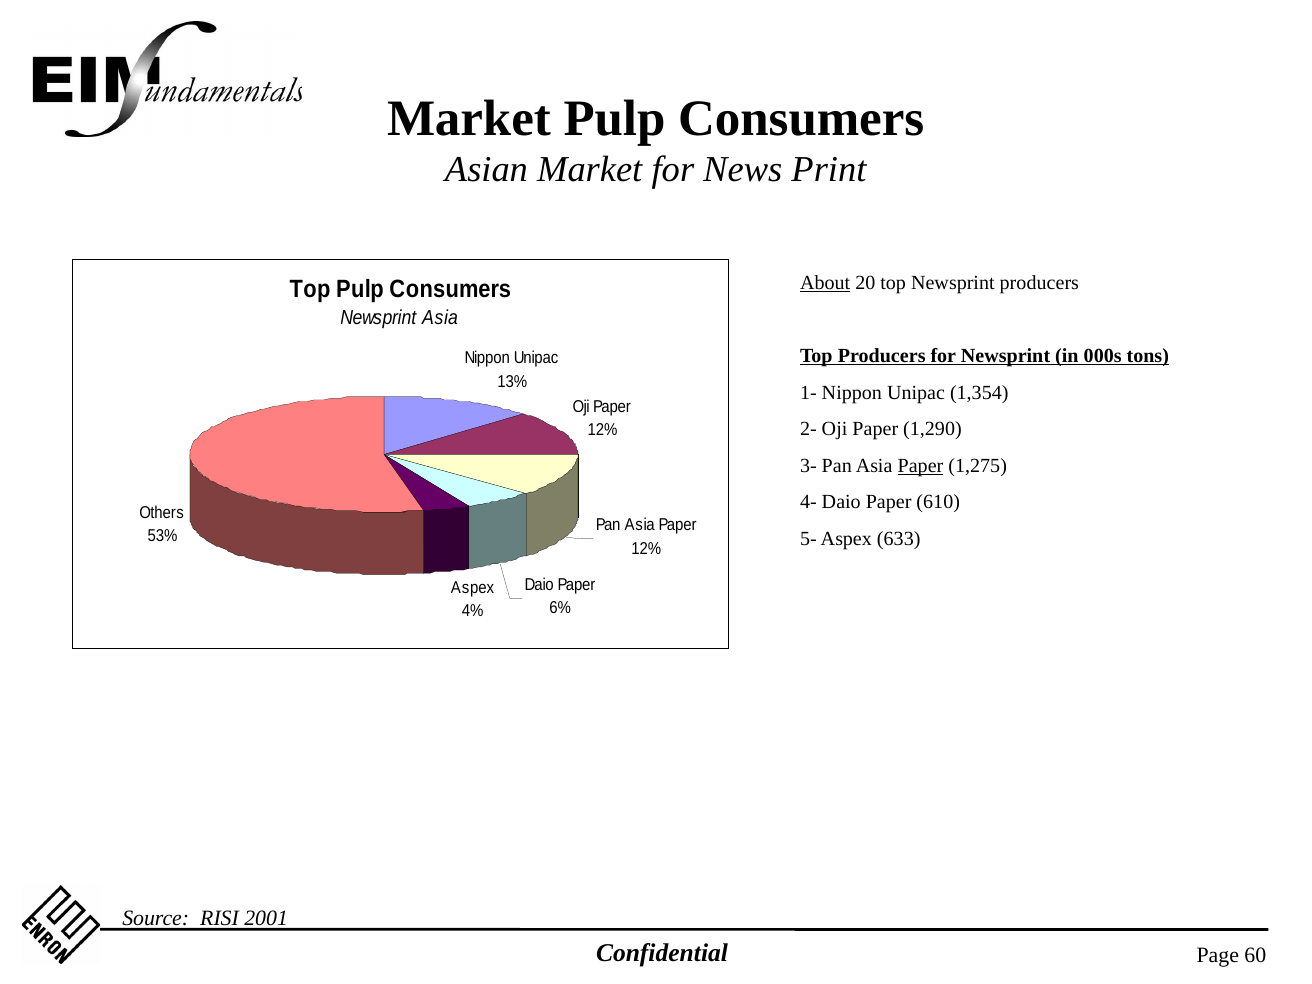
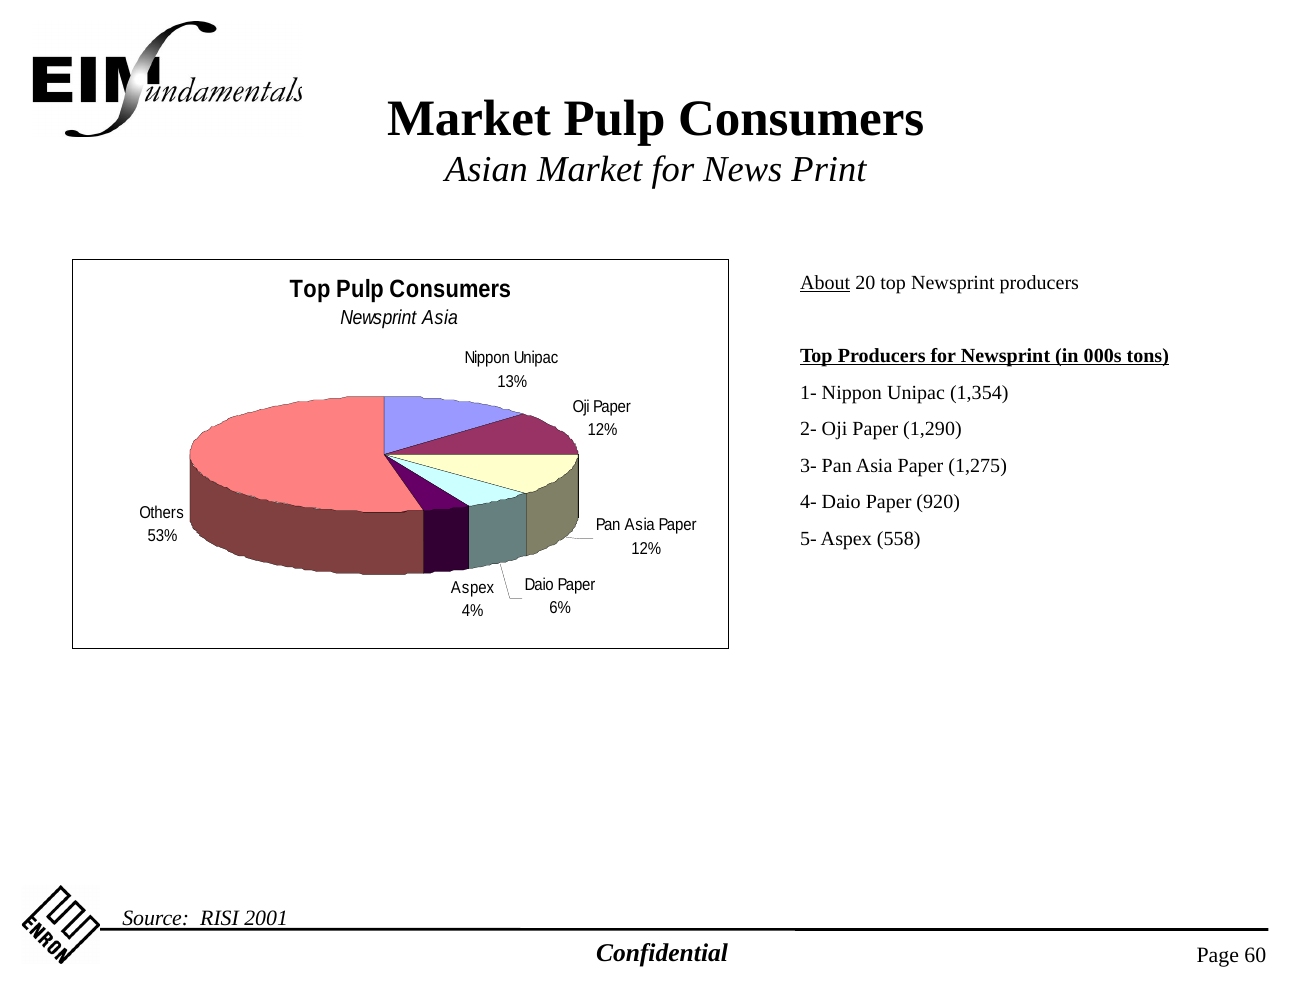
Paper at (920, 466) underline: present -> none
610: 610 -> 920
633: 633 -> 558
